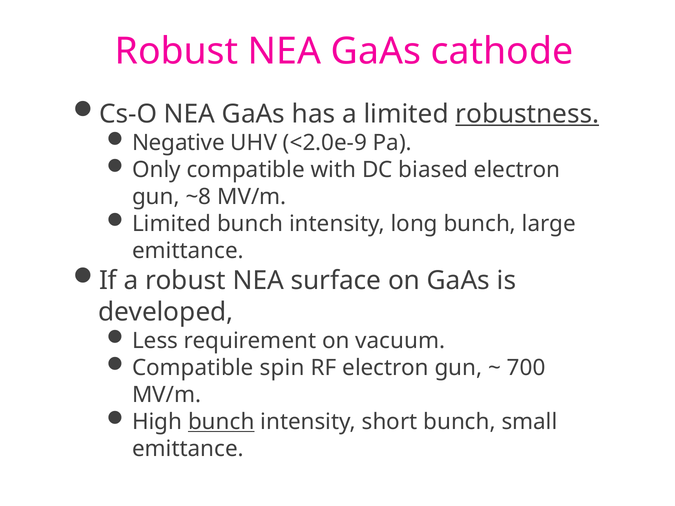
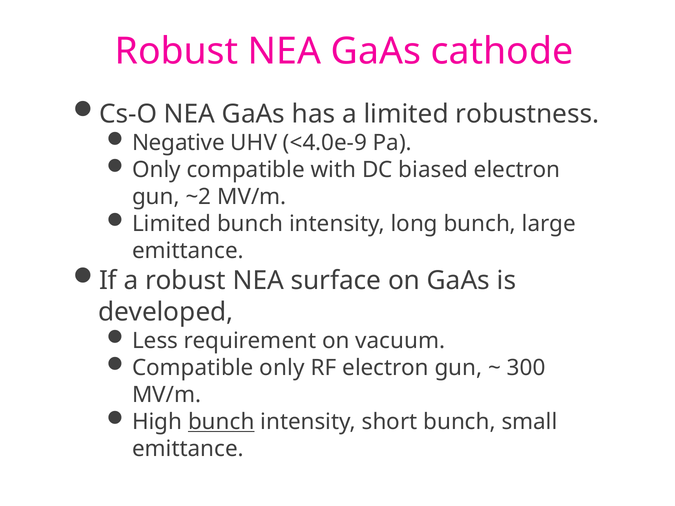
robustness underline: present -> none
<2.0e-9: <2.0e-9 -> <4.0e-9
~8: ~8 -> ~2
Compatible spin: spin -> only
700: 700 -> 300
